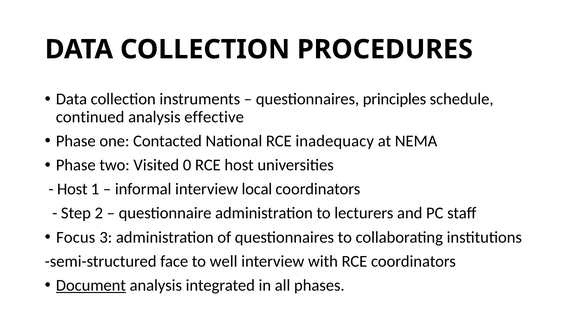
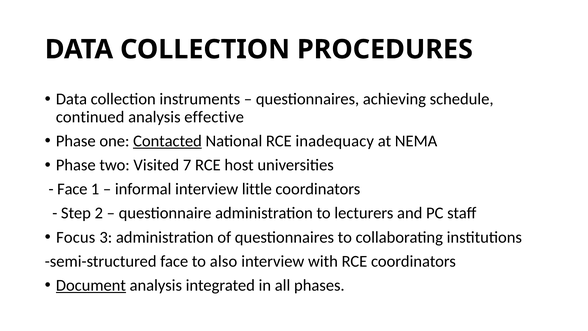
principles: principles -> achieving
Contacted underline: none -> present
0: 0 -> 7
Host at (72, 189): Host -> Face
local: local -> little
well: well -> also
